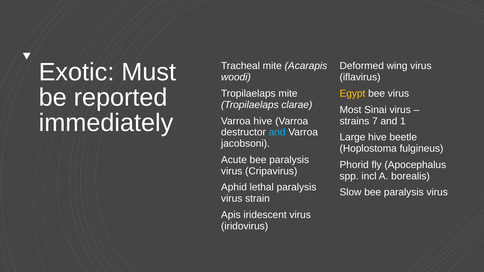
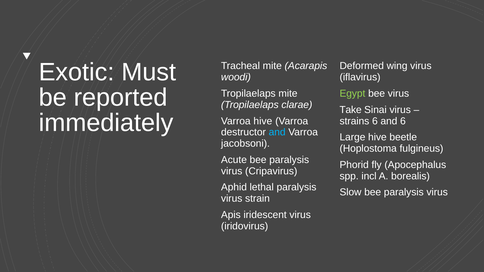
Egypt colour: yellow -> light green
Most: Most -> Take
strains 7: 7 -> 6
and 1: 1 -> 6
